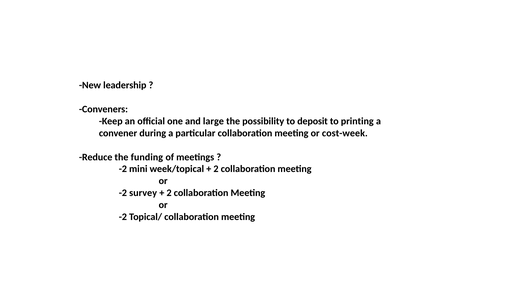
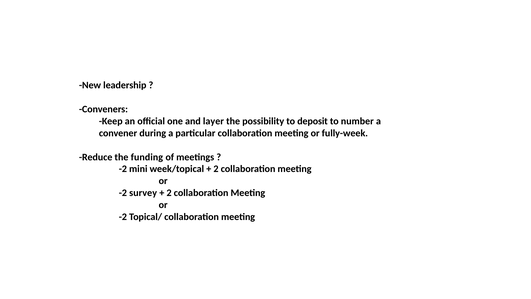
large: large -> layer
printing: printing -> number
cost-week: cost-week -> fully-week
